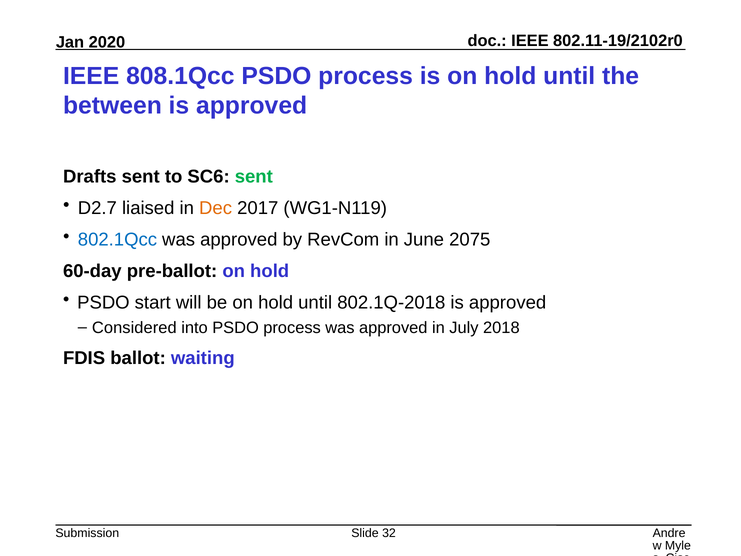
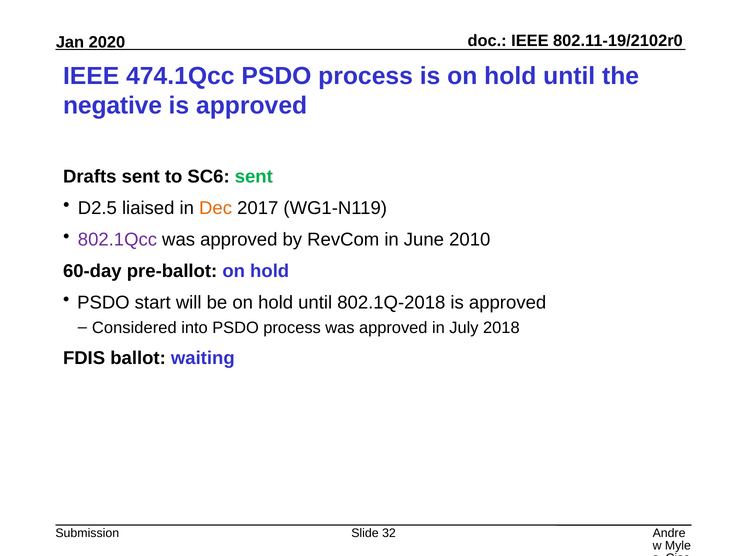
808.1Qcc: 808.1Qcc -> 474.1Qcc
between: between -> negative
D2.7: D2.7 -> D2.5
802.1Qcc colour: blue -> purple
2075: 2075 -> 2010
